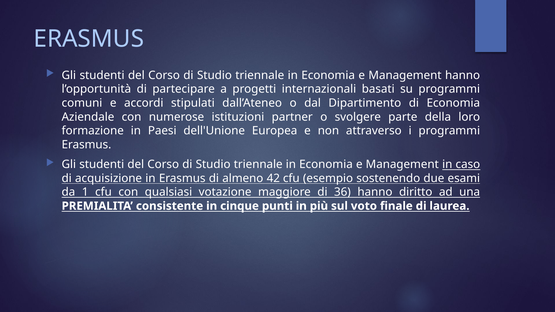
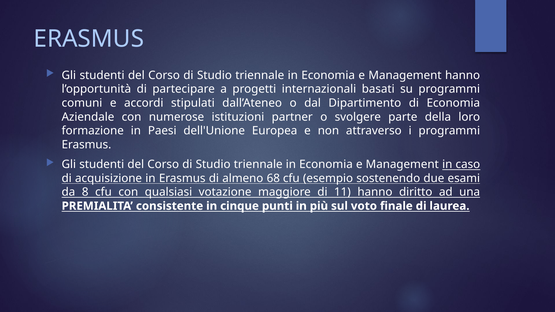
42: 42 -> 68
1: 1 -> 8
36: 36 -> 11
